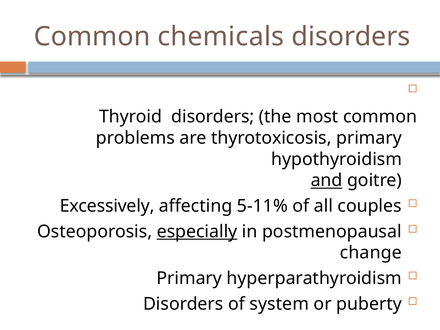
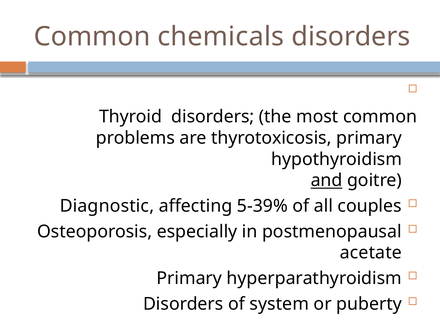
Excessively: Excessively -> Diagnostic
5-11%: 5-11% -> 5-39%
especially underline: present -> none
change: change -> acetate
